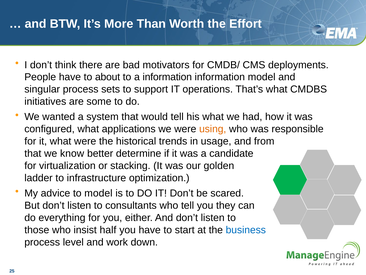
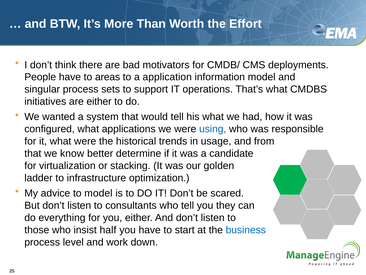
about: about -> areas
a information: information -> application
are some: some -> either
using colour: orange -> blue
